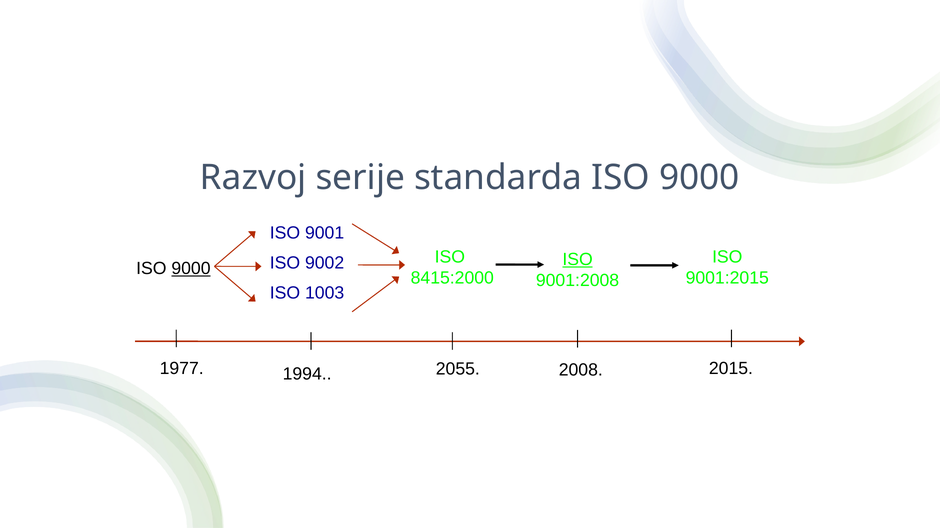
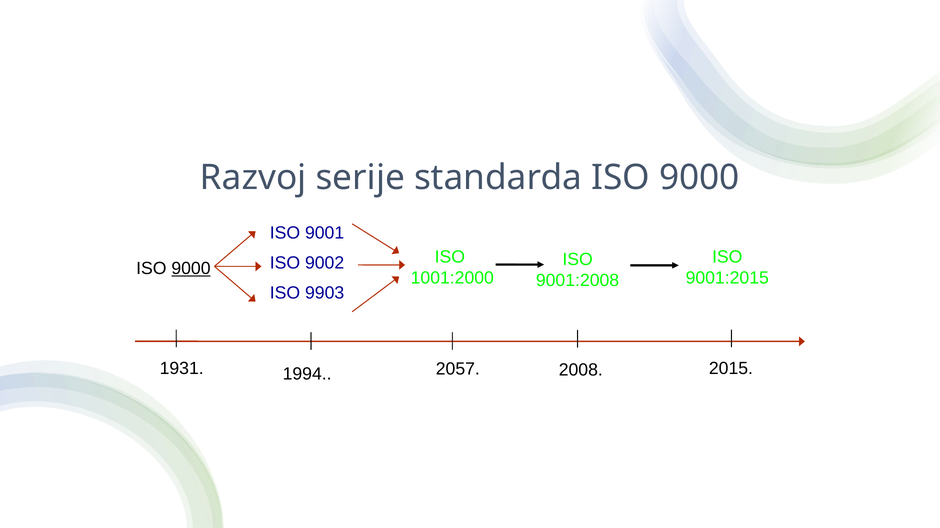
ISO at (578, 260) underline: present -> none
8415:2000: 8415:2000 -> 1001:2000
1003: 1003 -> 9903
1977: 1977 -> 1931
2055: 2055 -> 2057
